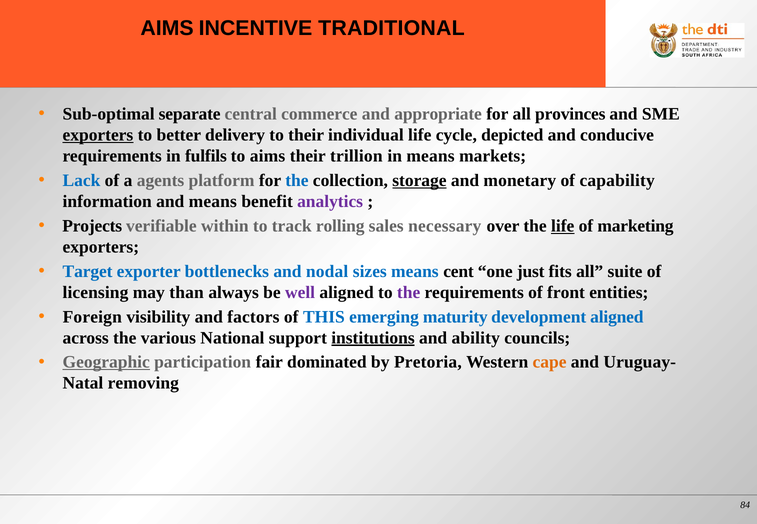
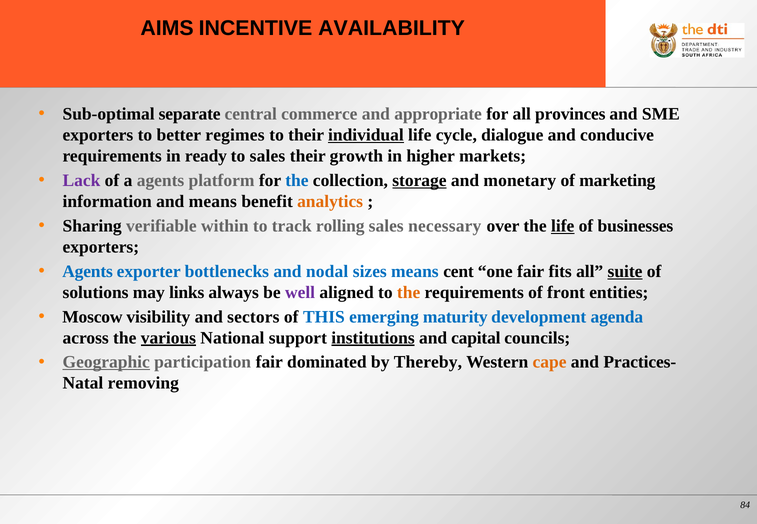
TRADITIONAL: TRADITIONAL -> AVAILABILITY
exporters at (98, 135) underline: present -> none
delivery: delivery -> regimes
individual underline: none -> present
depicted: depicted -> dialogue
fulfils: fulfils -> ready
to aims: aims -> sales
trillion: trillion -> growth
in means: means -> higher
Lack colour: blue -> purple
capability: capability -> marketing
analytics colour: purple -> orange
Projects: Projects -> Sharing
marketing: marketing -> businesses
Target at (88, 271): Target -> Agents
one just: just -> fair
suite underline: none -> present
licensing: licensing -> solutions
than: than -> links
the at (409, 292) colour: purple -> orange
Foreign: Foreign -> Moscow
factors: factors -> sectors
development aligned: aligned -> agenda
various underline: none -> present
ability: ability -> capital
Pretoria: Pretoria -> Thereby
Uruguay-: Uruguay- -> Practices-
